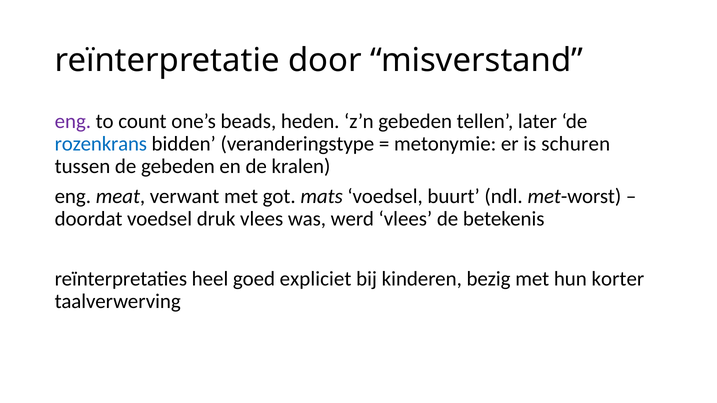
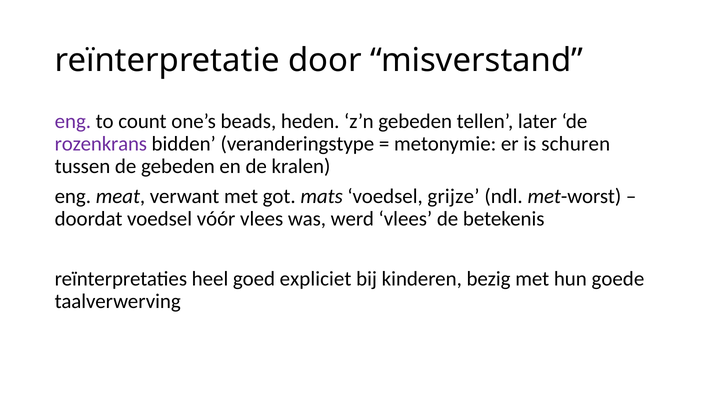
rozenkrans colour: blue -> purple
buurt: buurt -> grijze
druk: druk -> vóór
korter: korter -> goede
